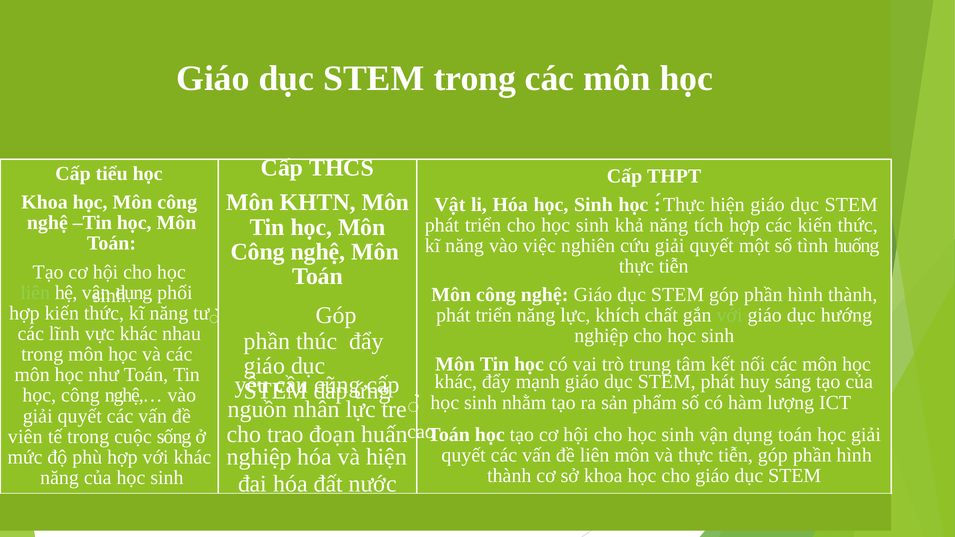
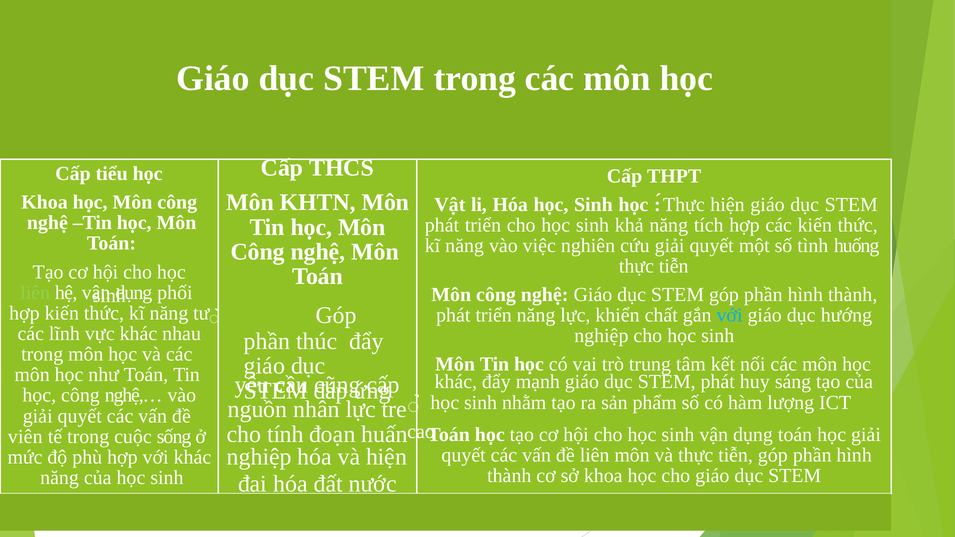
khích: khích -> khiển
với at (730, 315) colour: light green -> light blue
trao: trao -> tính
